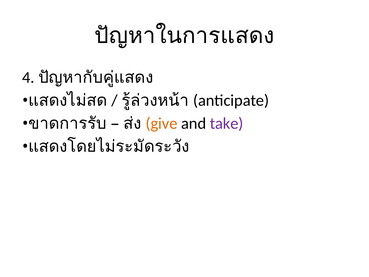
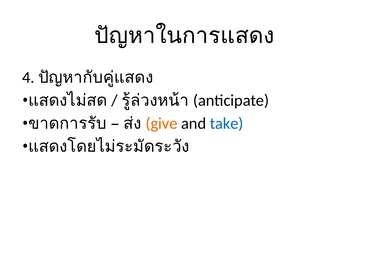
take colour: purple -> blue
